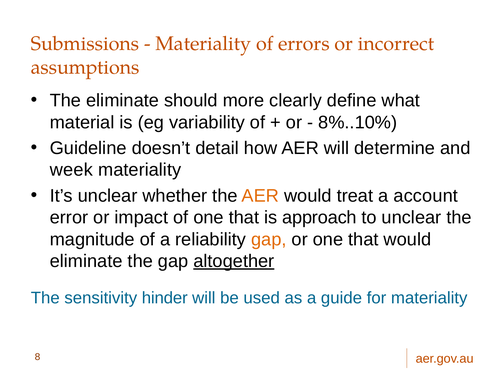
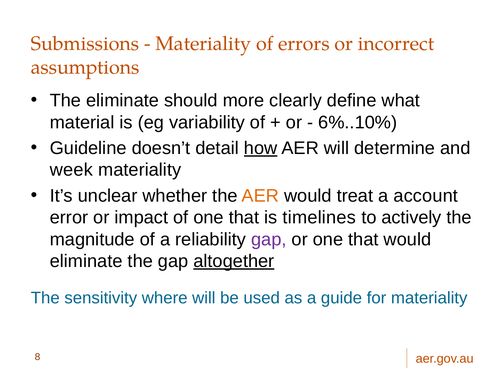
8%..10%: 8%..10% -> 6%..10%
how underline: none -> present
approach: approach -> timelines
to unclear: unclear -> actively
gap at (269, 239) colour: orange -> purple
hinder: hinder -> where
